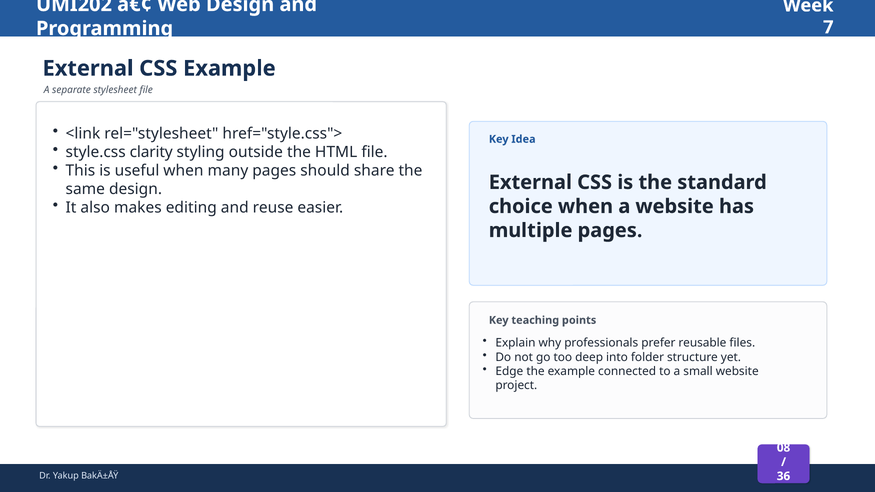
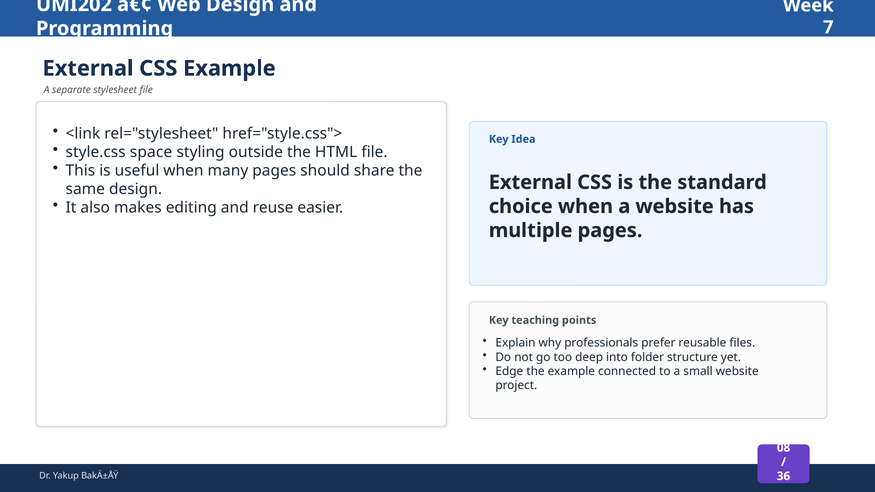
clarity: clarity -> space
